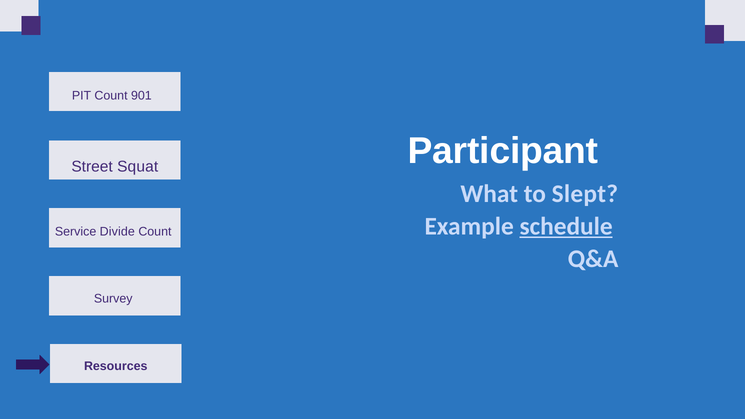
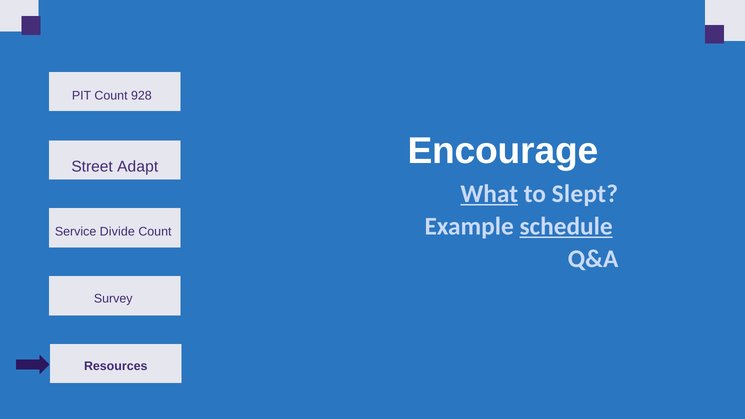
901: 901 -> 928
Participant: Participant -> Encourage
Squat: Squat -> Adapt
What underline: none -> present
